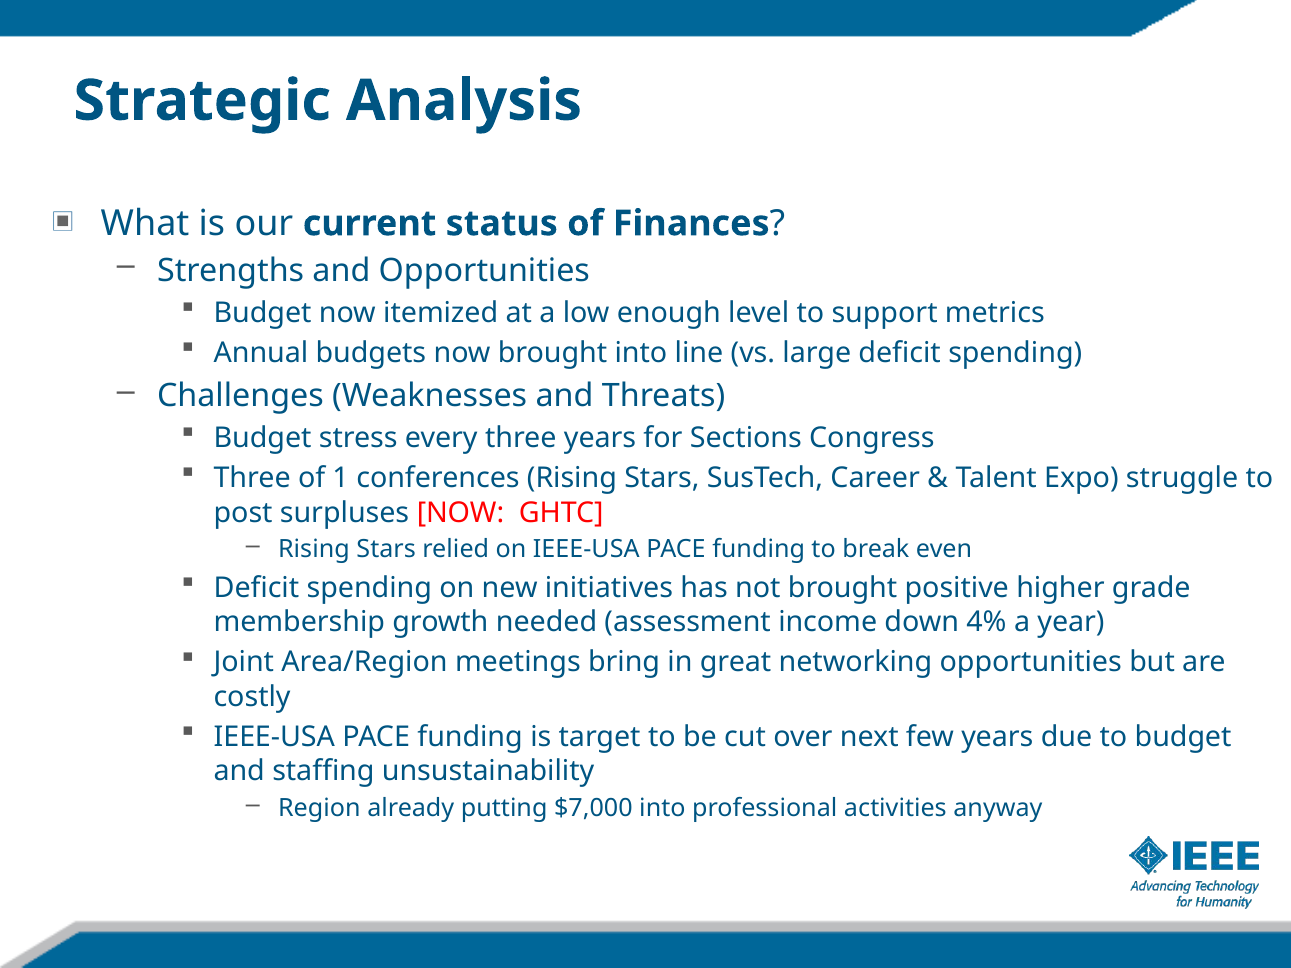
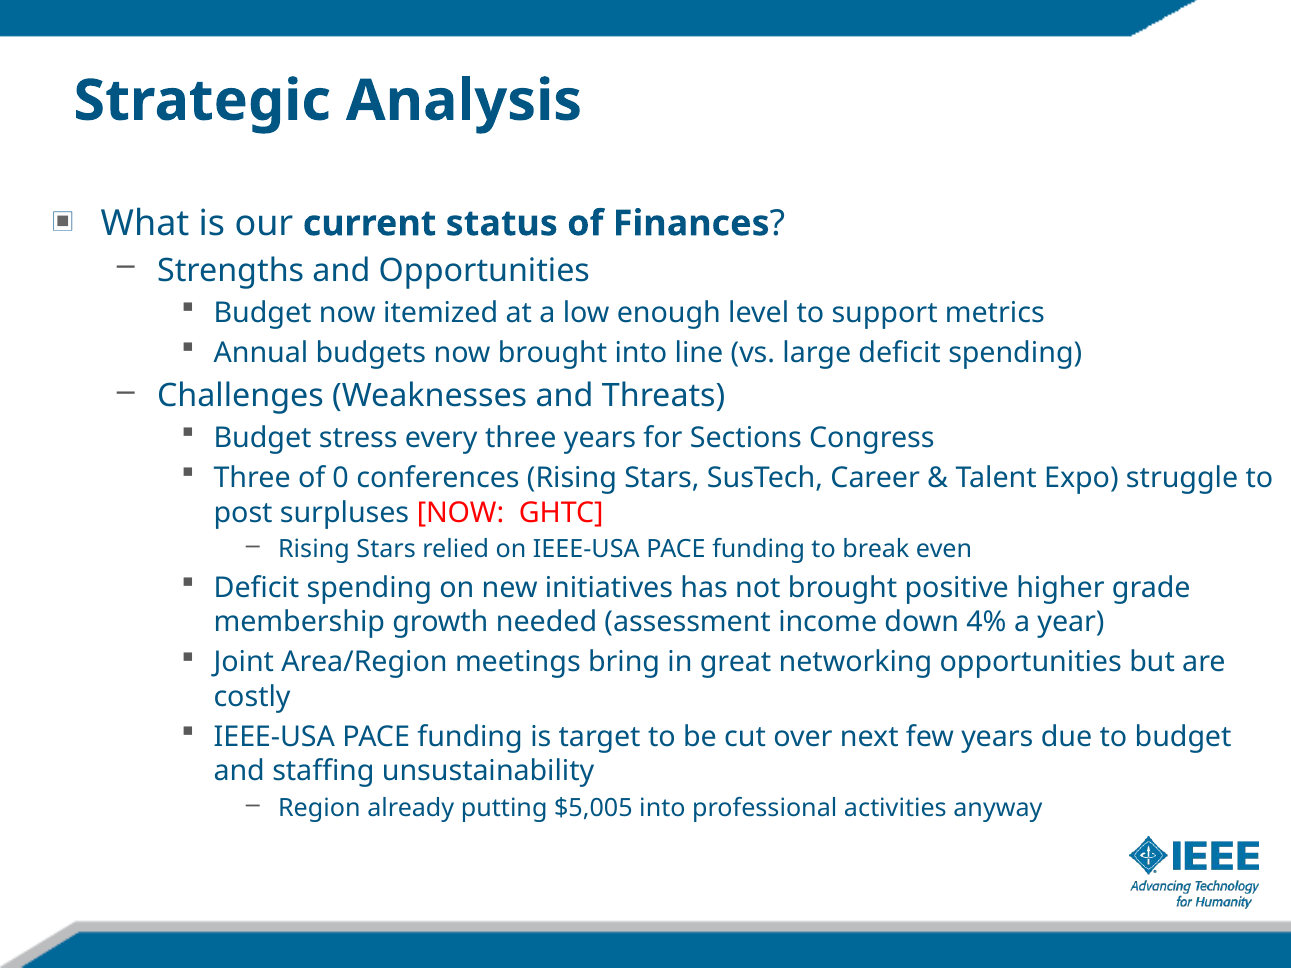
1: 1 -> 0
$7,000: $7,000 -> $5,005
